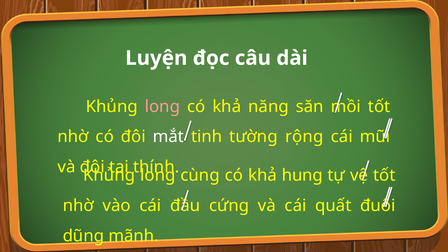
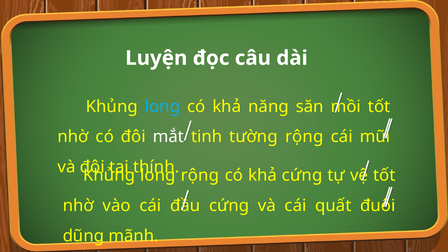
long at (162, 106) colour: pink -> light blue
cùng at (200, 175): cùng -> rộng
khả hung: hung -> cứng
